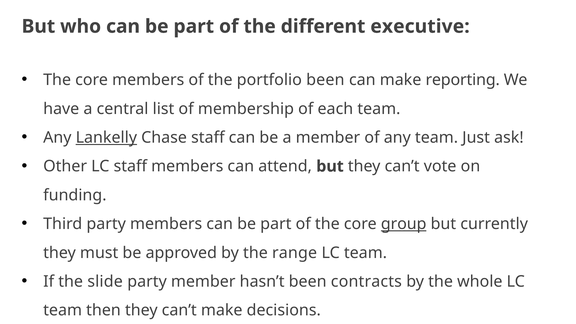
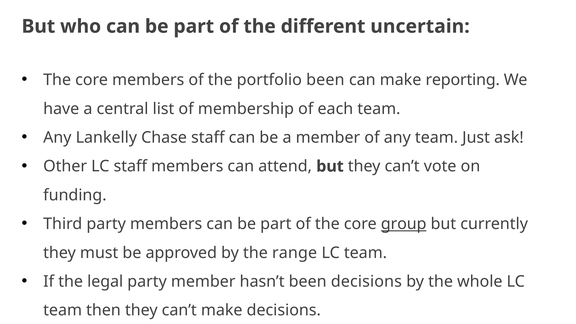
executive: executive -> uncertain
Lankelly underline: present -> none
slide: slide -> legal
been contracts: contracts -> decisions
